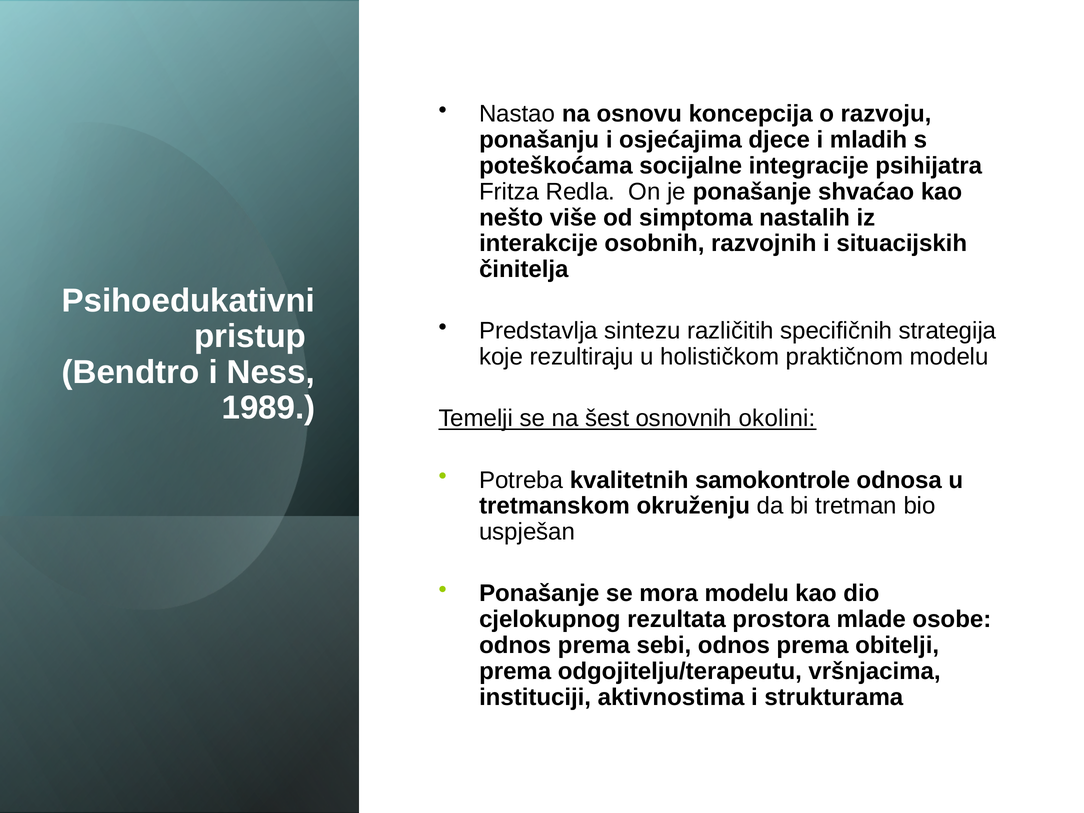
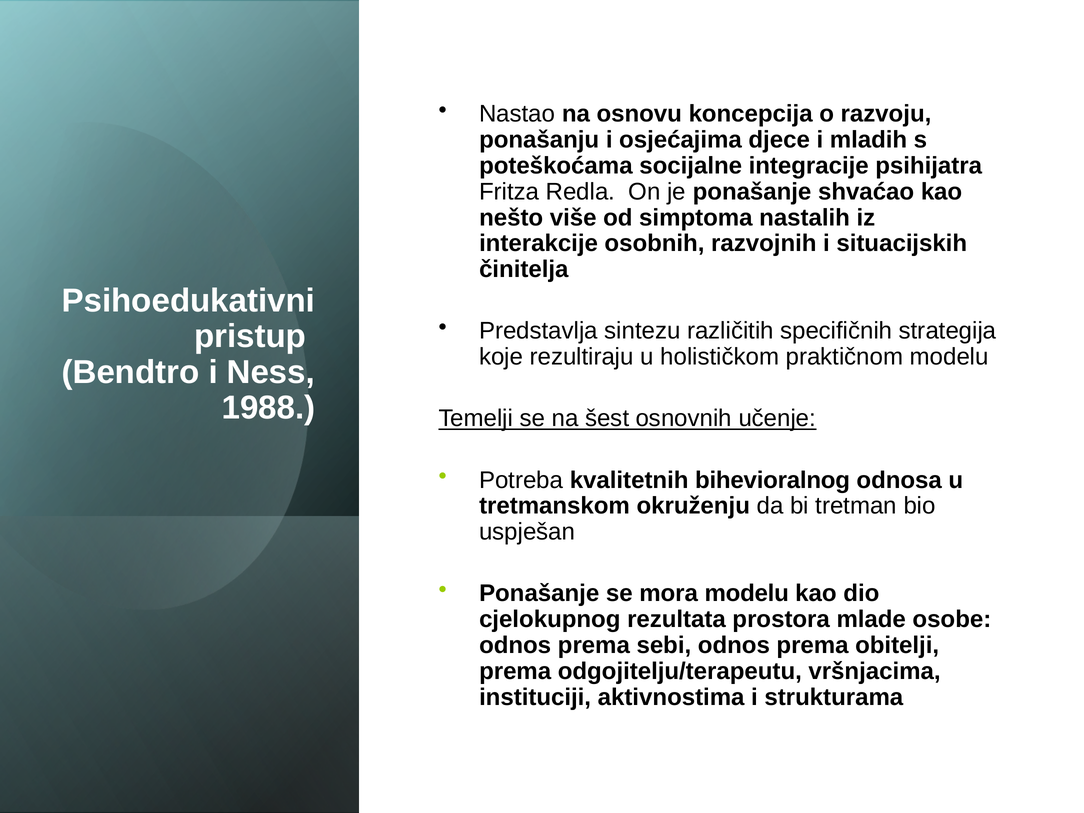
1989: 1989 -> 1988
okolini: okolini -> učenje
samokontrole: samokontrole -> bihevioralnog
